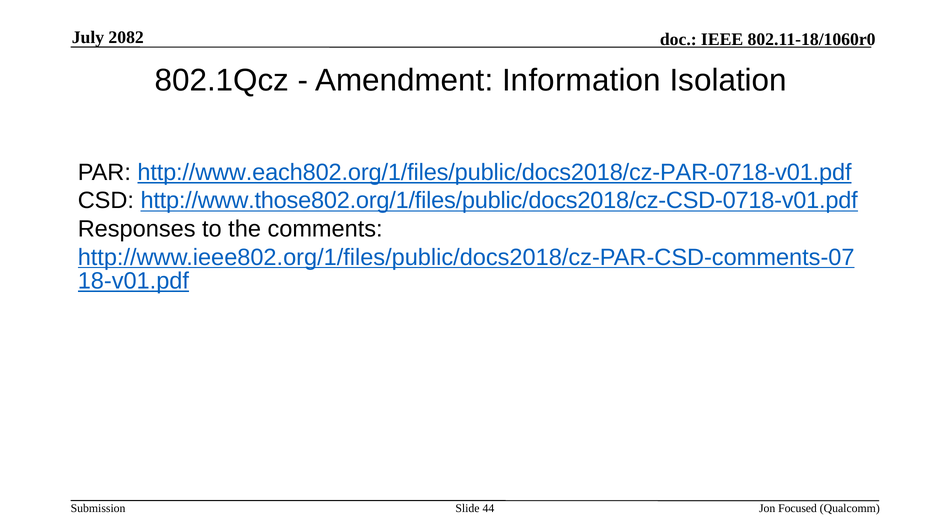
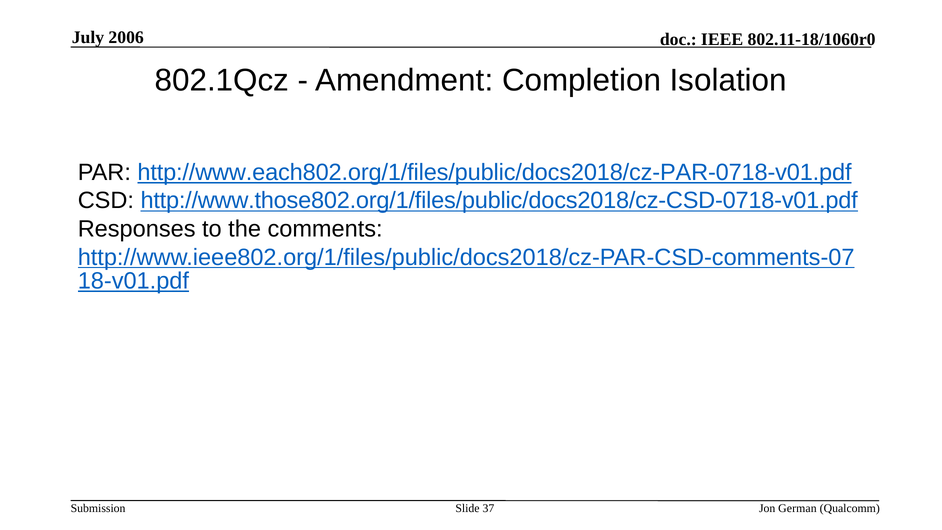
2082: 2082 -> 2006
Information: Information -> Completion
44: 44 -> 37
Focused: Focused -> German
